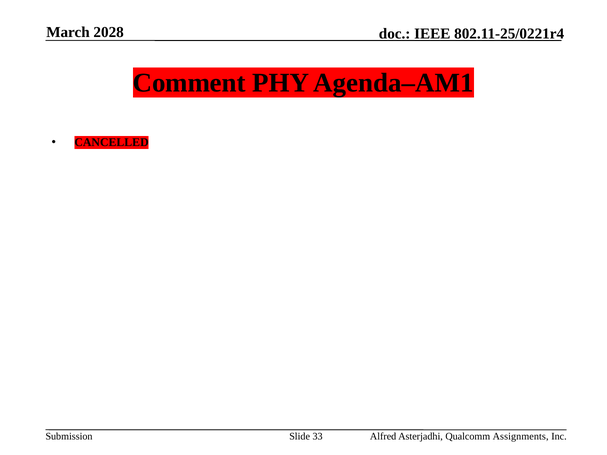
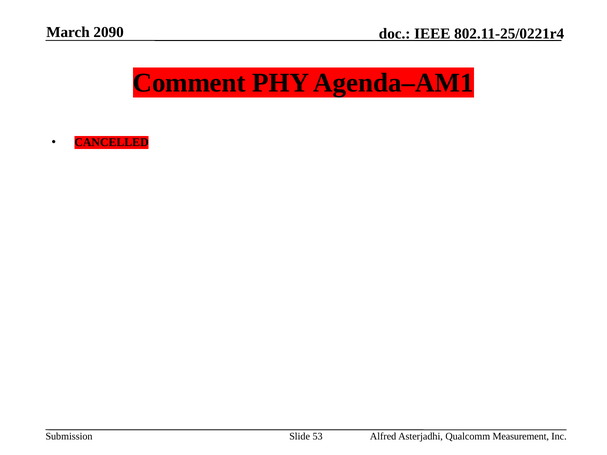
2028: 2028 -> 2090
33: 33 -> 53
Assignments: Assignments -> Measurement
